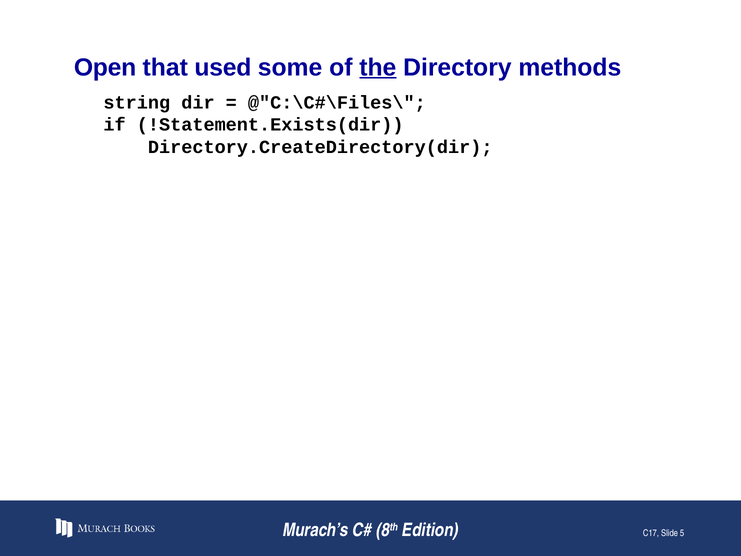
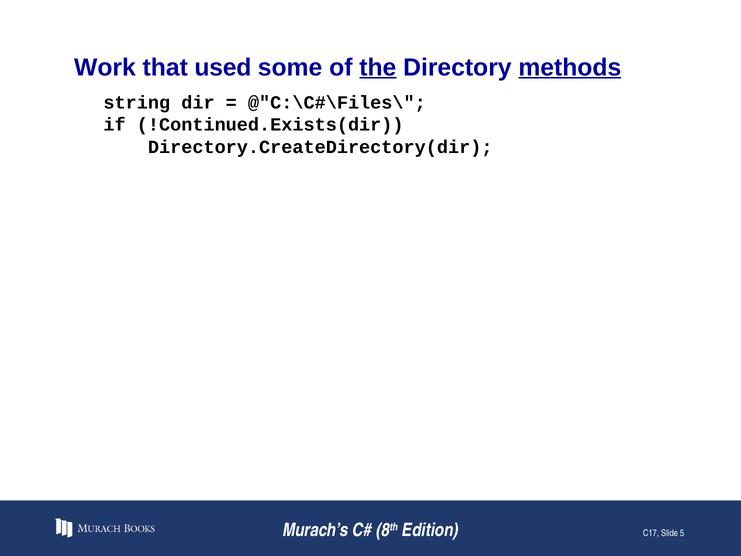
Open: Open -> Work
methods underline: none -> present
!Statement.Exists(dir: !Statement.Exists(dir -> !Continued.Exists(dir
